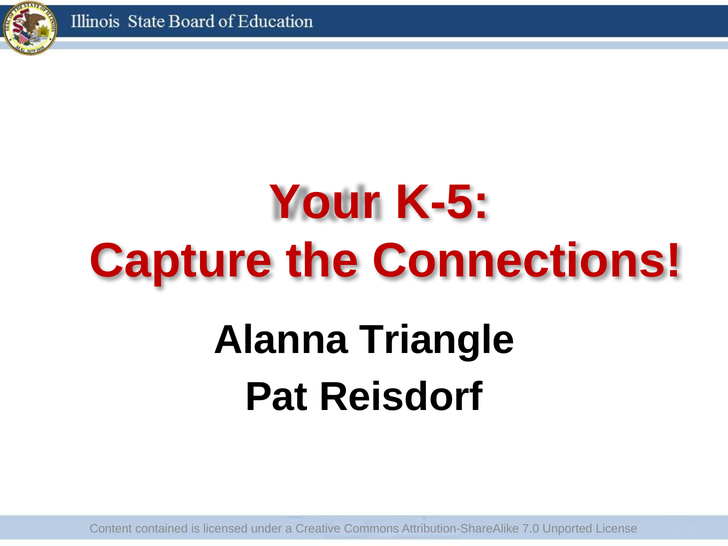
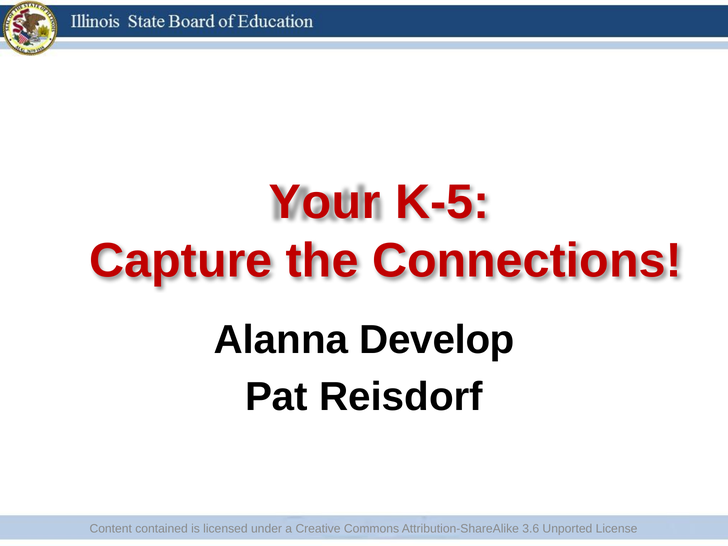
Triangle: Triangle -> Develop
7.0: 7.0 -> 3.6
